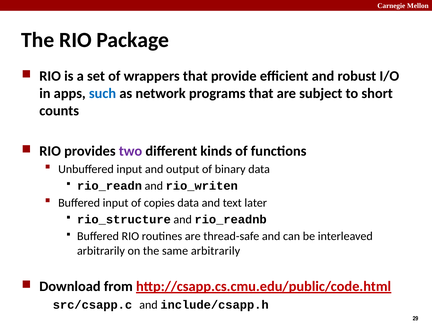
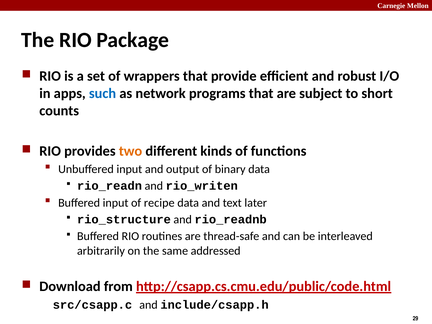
two colour: purple -> orange
copies: copies -> recipe
same arbitrarily: arbitrarily -> addressed
